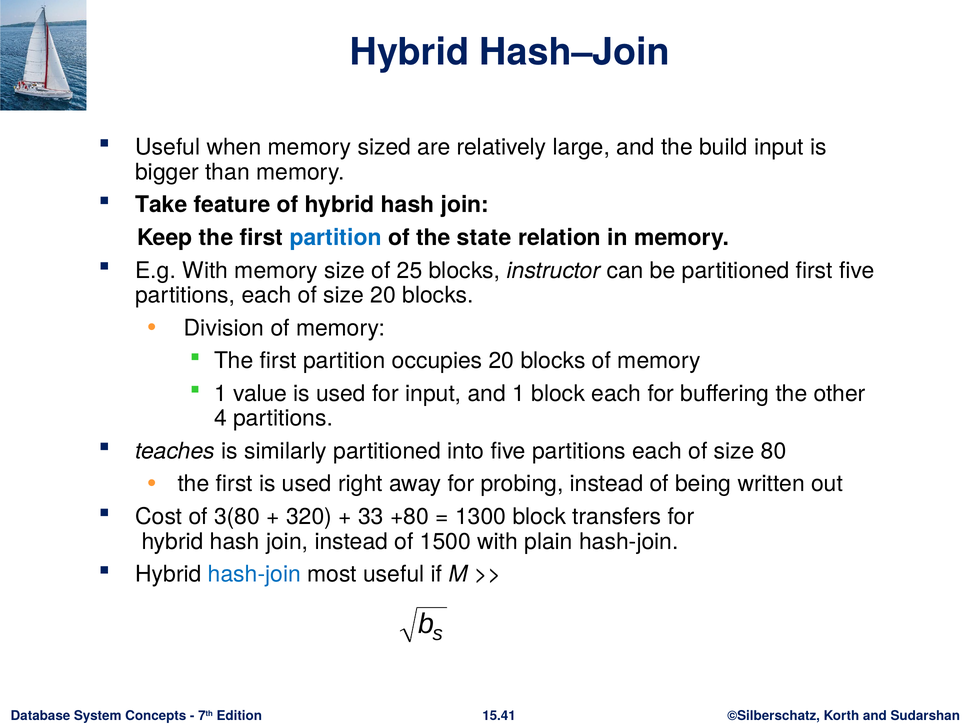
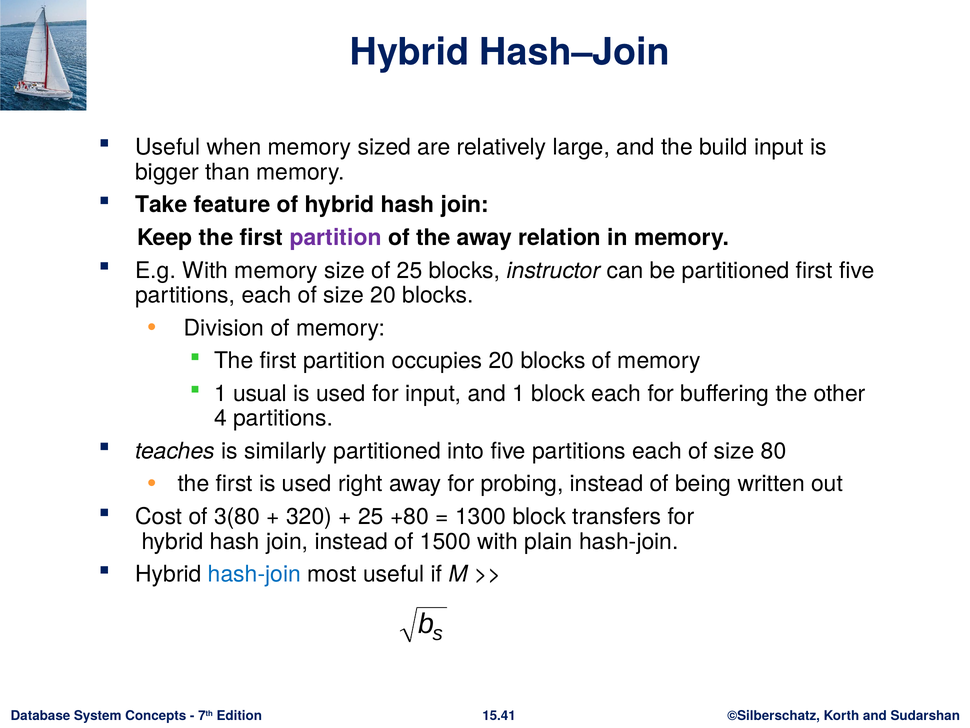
partition at (336, 237) colour: blue -> purple
the state: state -> away
value: value -> usual
33 at (371, 516): 33 -> 25
